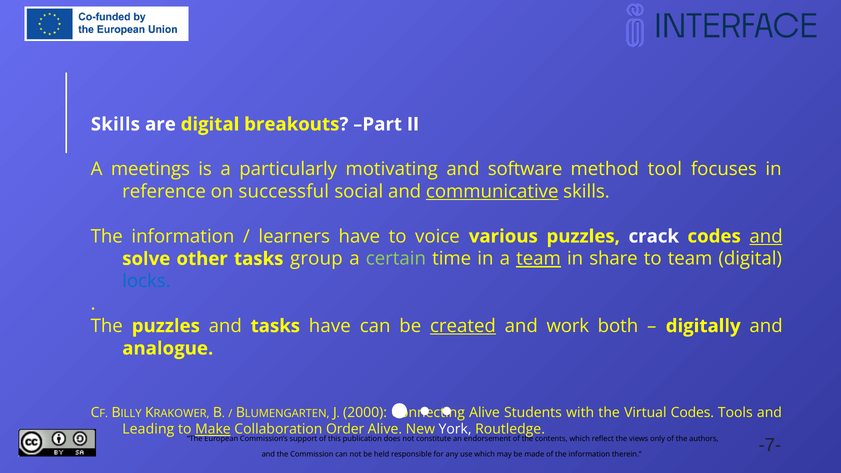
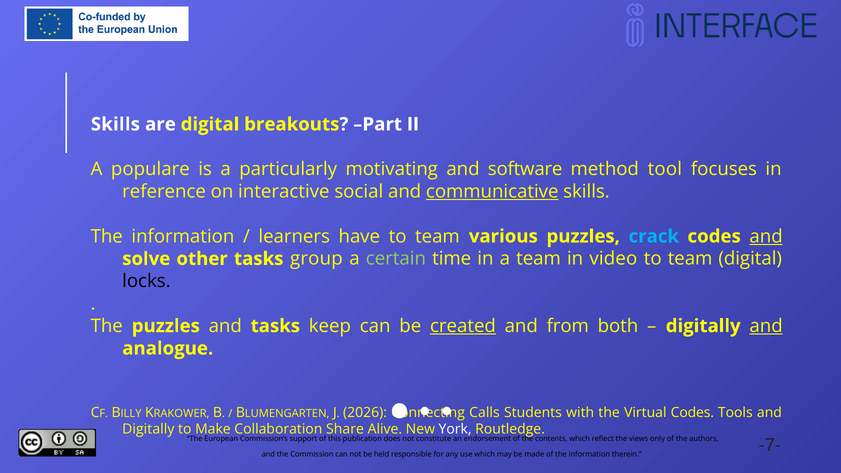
meetings: meetings -> populare
successful: successful -> interactive
have to voice: voice -> team
crack colour: white -> light blue
team at (538, 259) underline: present -> none
share: share -> video
locks colour: blue -> black
tasks have: have -> keep
work: work -> from
and at (766, 326) underline: none -> present
2000: 2000 -> 2026
Alive at (484, 413): Alive -> Calls
Leading at (148, 429): Leading -> Digitally
Make underline: present -> none
Order: Order -> Share
